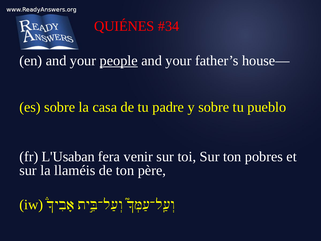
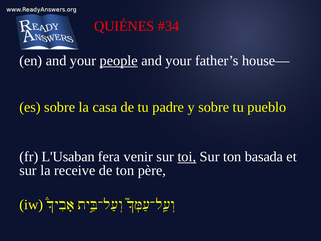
toi underline: none -> present
pobres: pobres -> basada
llaméis: llaméis -> receive
